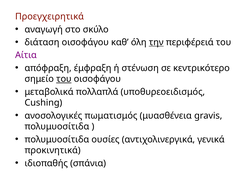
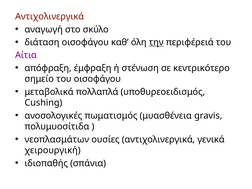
Προεγχειρητικά at (49, 17): Προεγχειρητικά -> Αντιχολινεργικά
του at (64, 79) underline: present -> none
πολυμυοσίτιδα at (57, 139): πολυμυοσίτιδα -> νεοπλασμάτων
προκινητικά: προκινητικά -> χειρουργική
